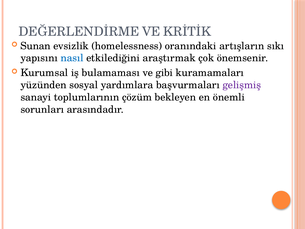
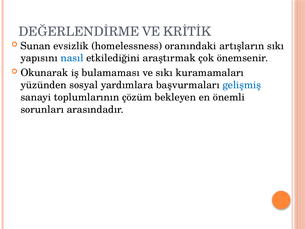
Kurumsal: Kurumsal -> Okunarak
ve gibi: gibi -> sıkı
gelişmiş colour: purple -> blue
